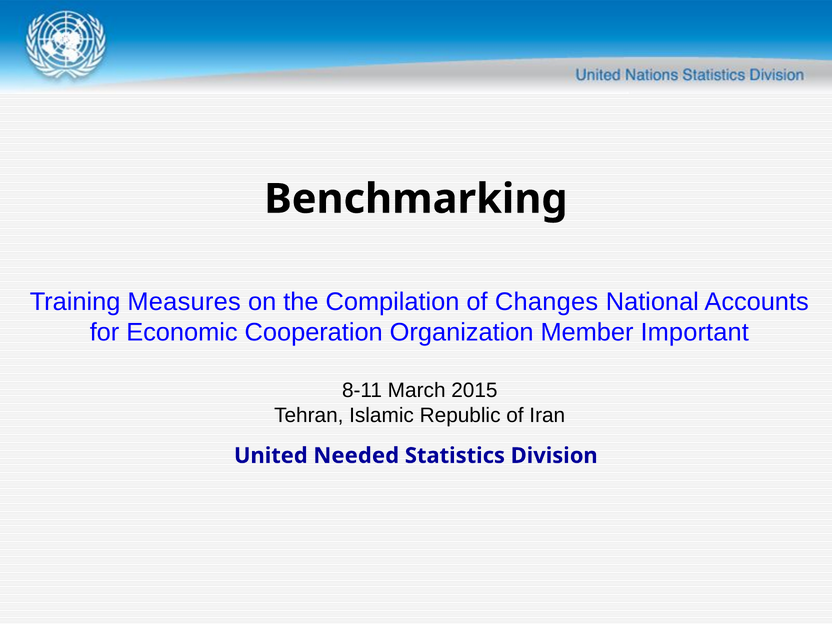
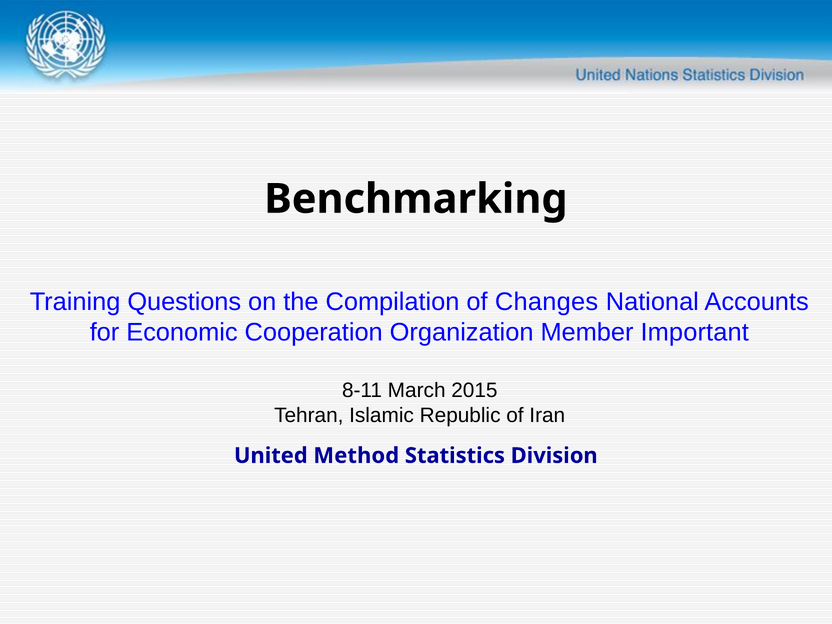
Measures: Measures -> Questions
Needed: Needed -> Method
